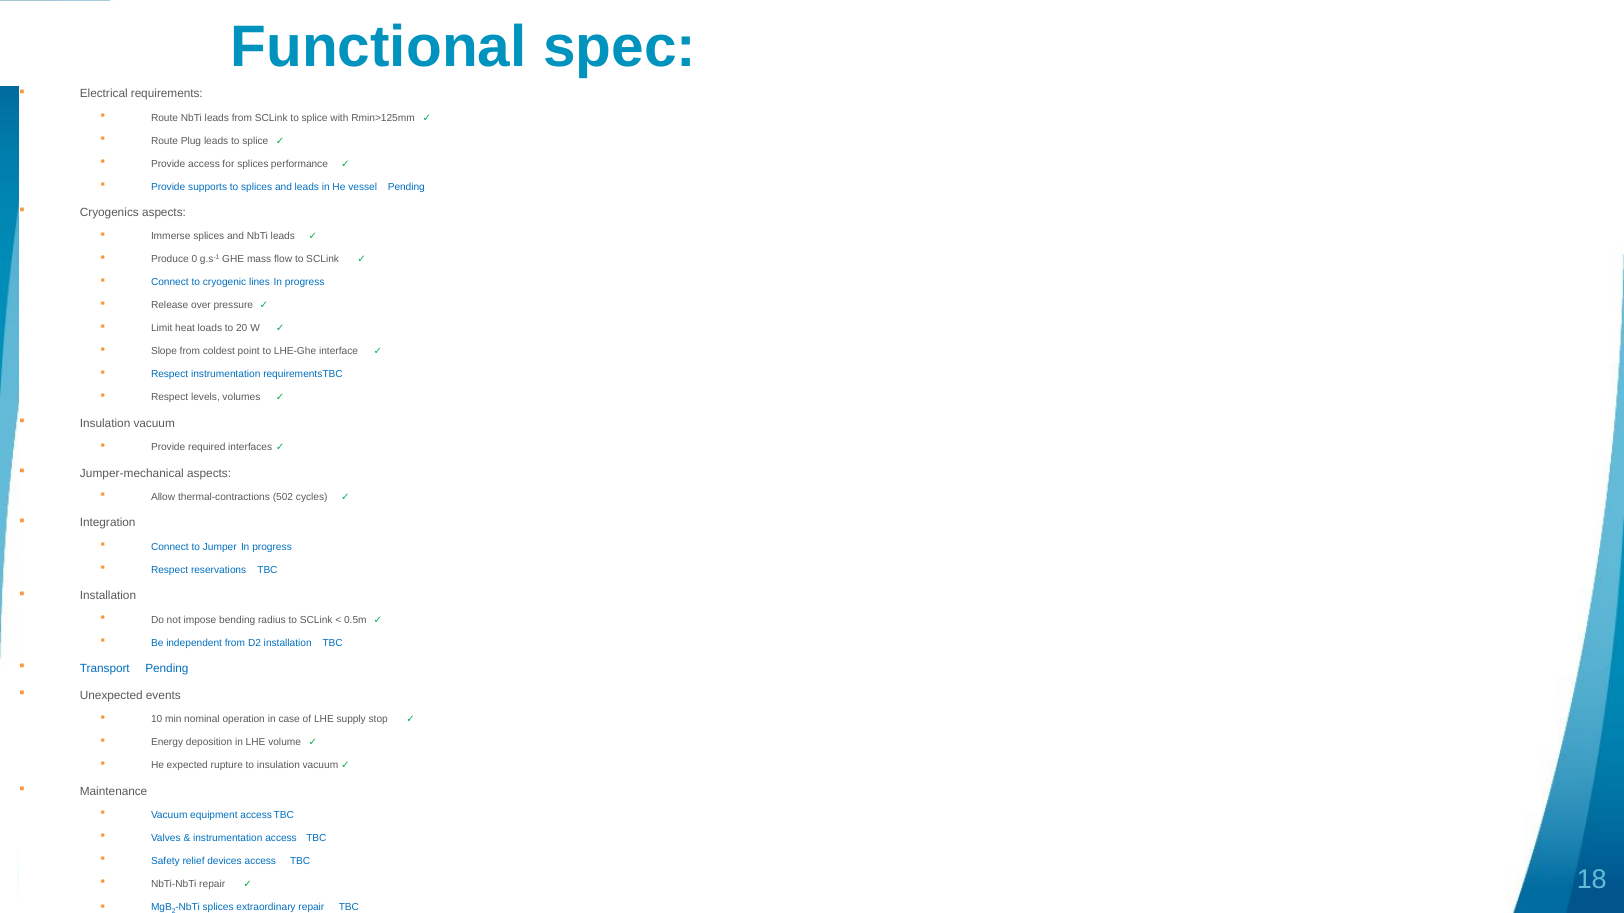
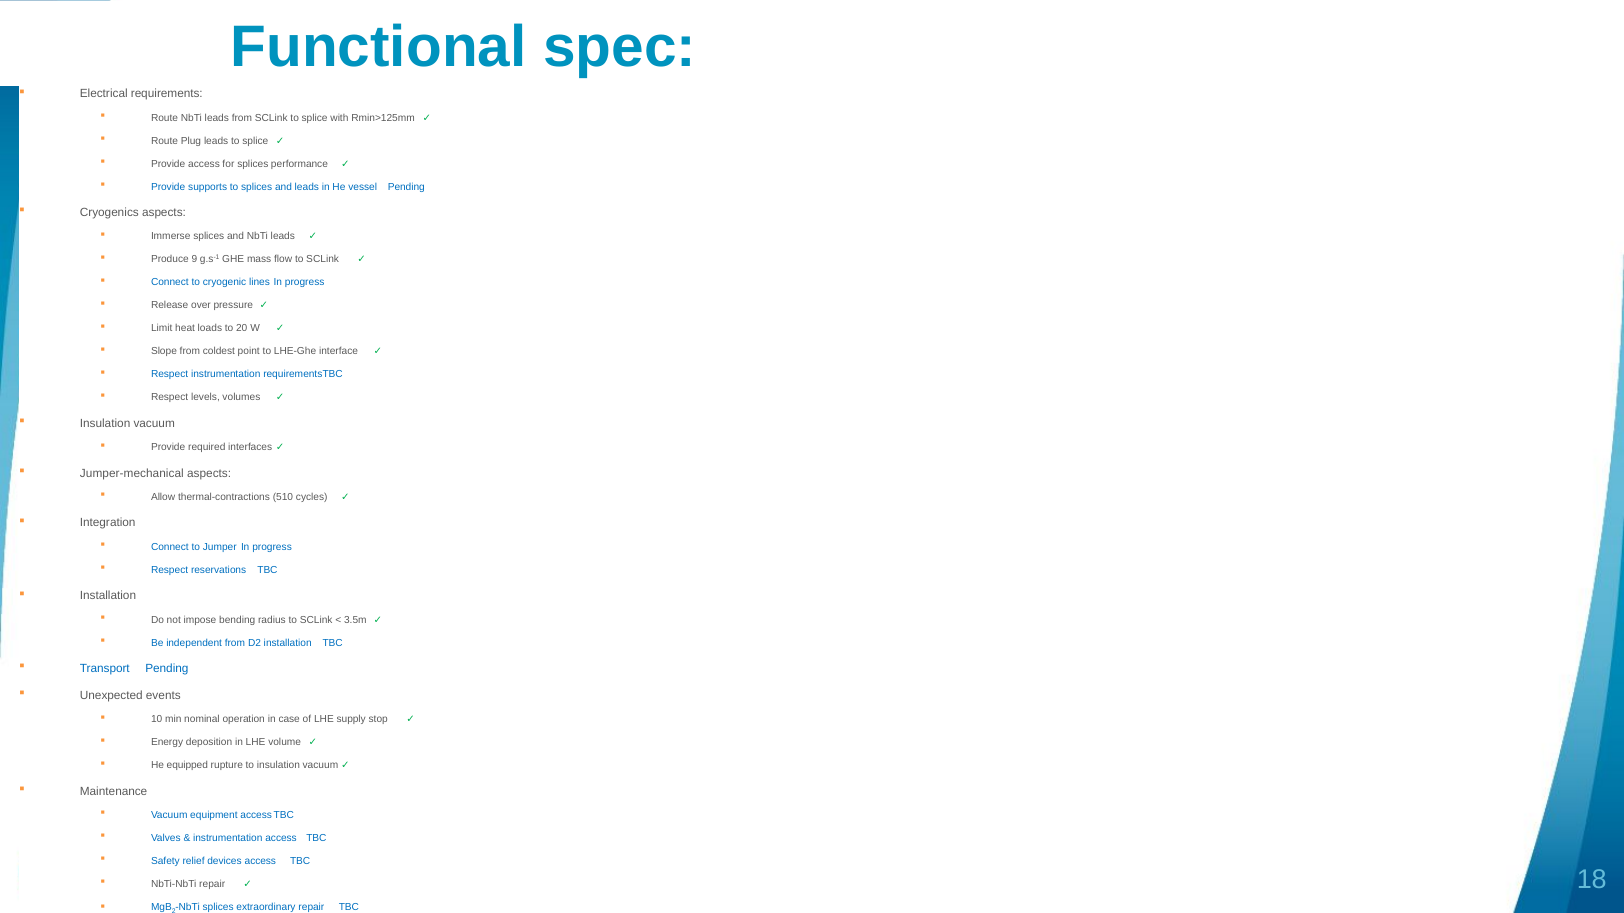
0: 0 -> 9
502: 502 -> 510
0.5m: 0.5m -> 3.5m
expected: expected -> equipped
